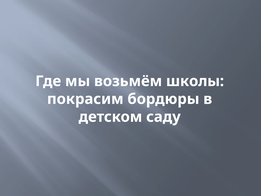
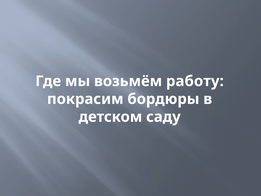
школы: школы -> работу
